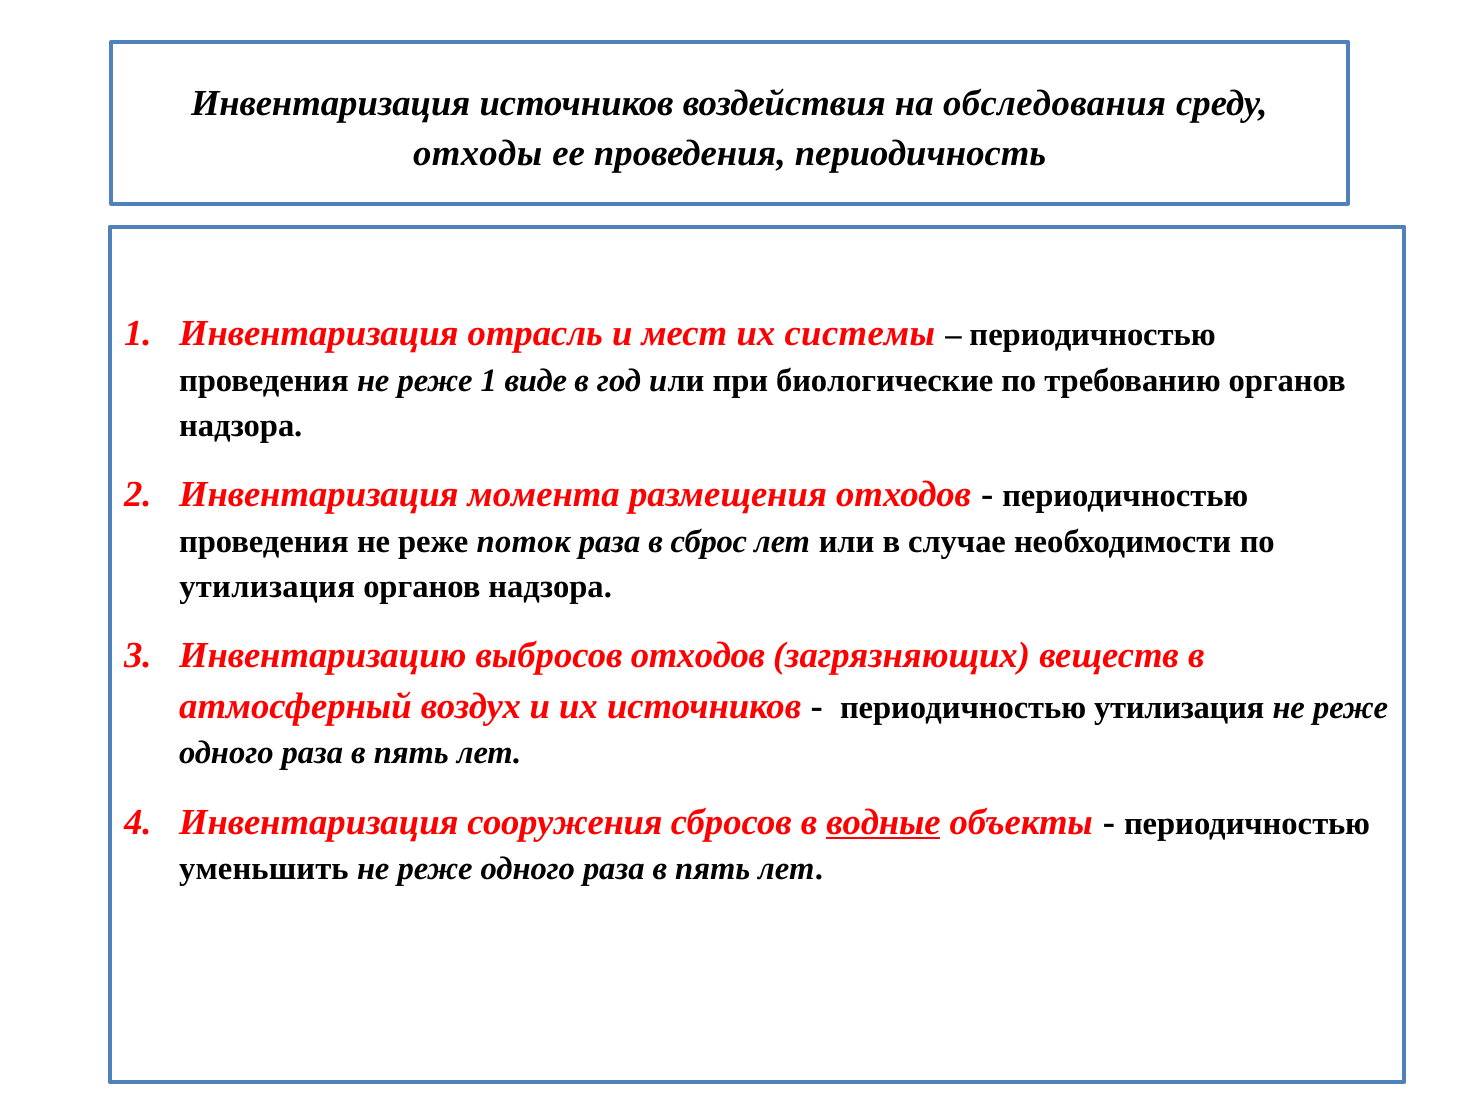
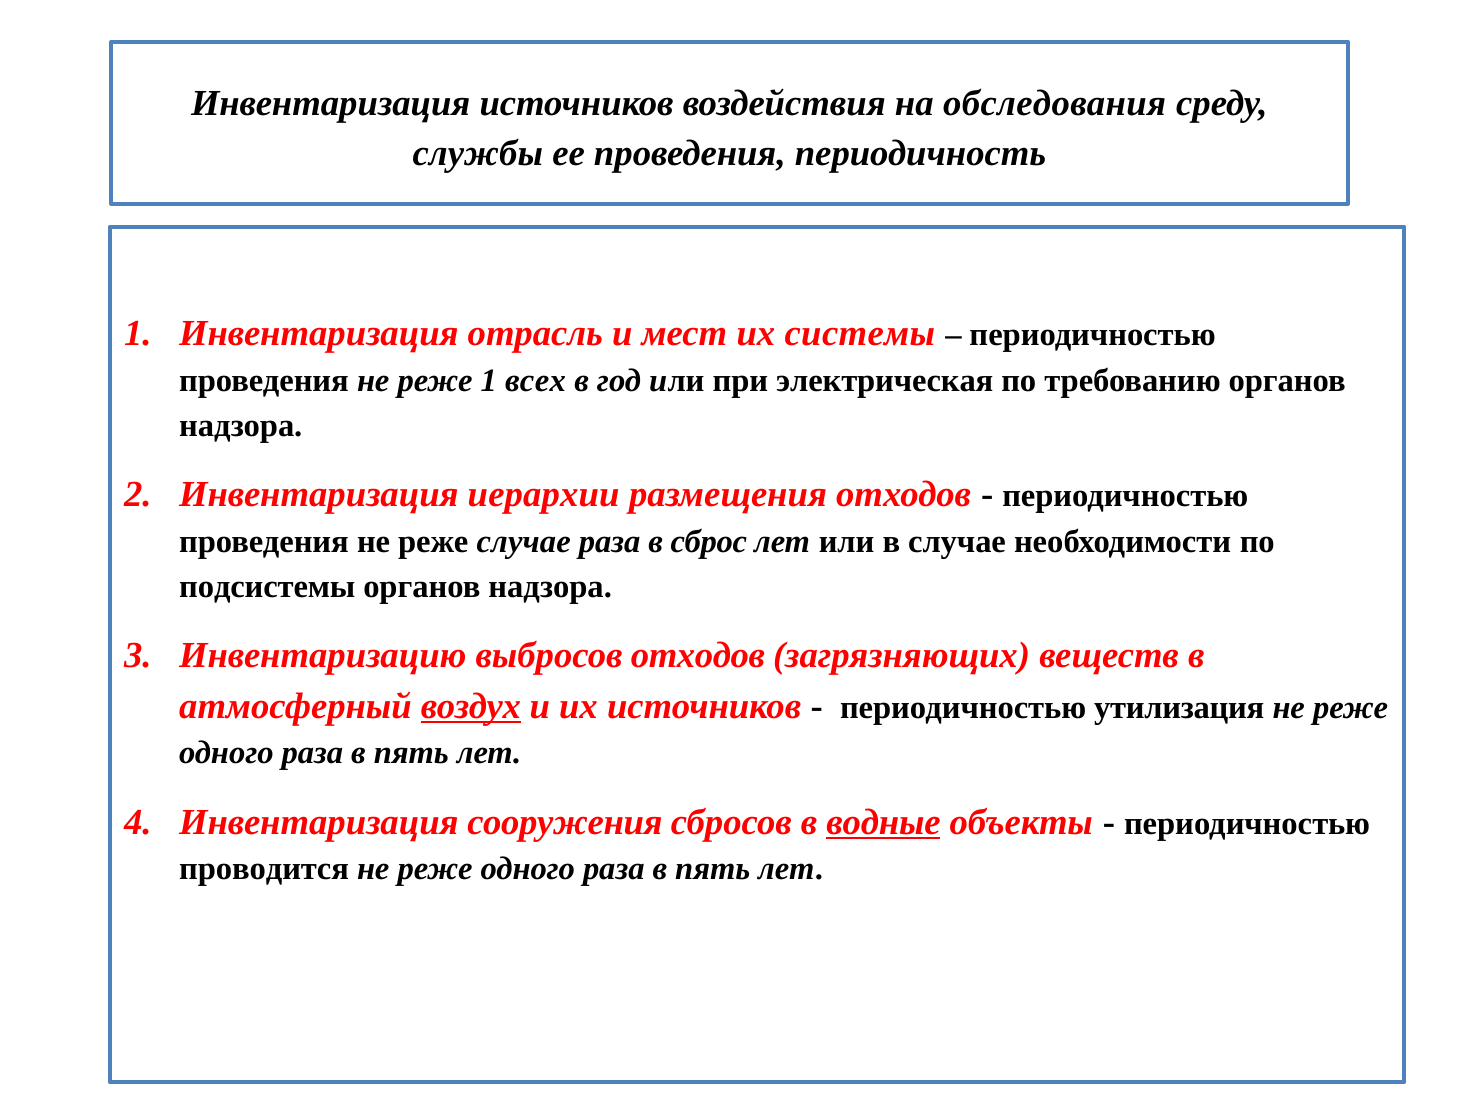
отходы: отходы -> службы
виде: виде -> всех
биологические: биологические -> электрическая
момента: момента -> иерархии
реже поток: поток -> случае
утилизация at (267, 586): утилизация -> подсистемы
воздух underline: none -> present
уменьшить: уменьшить -> проводится
